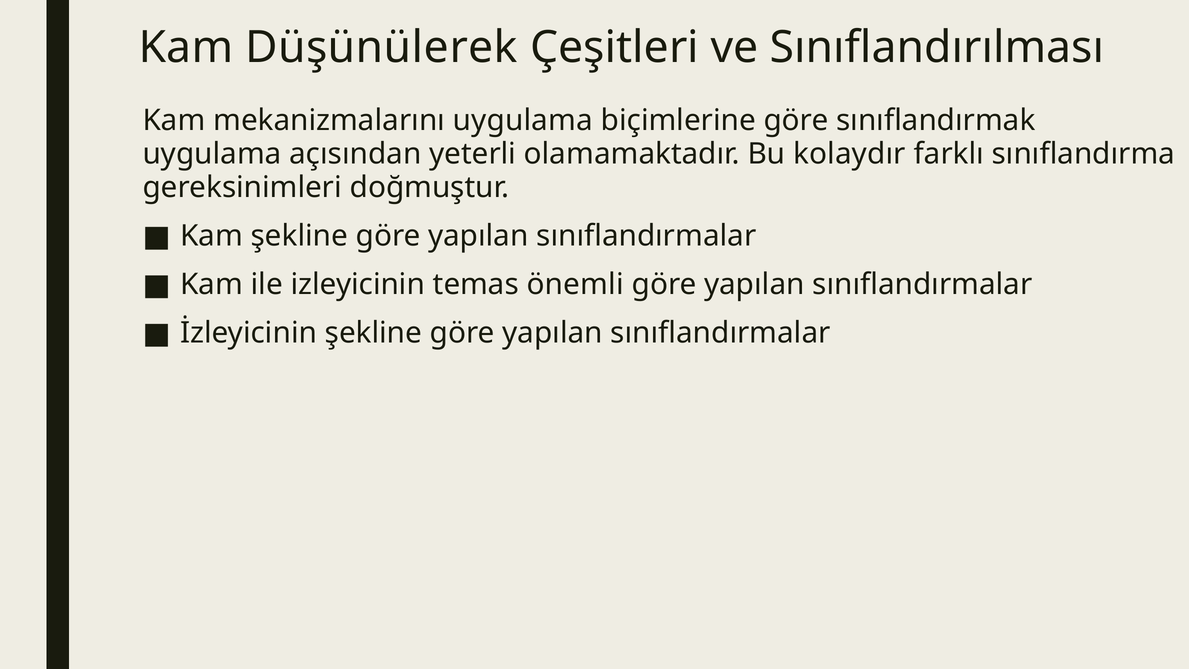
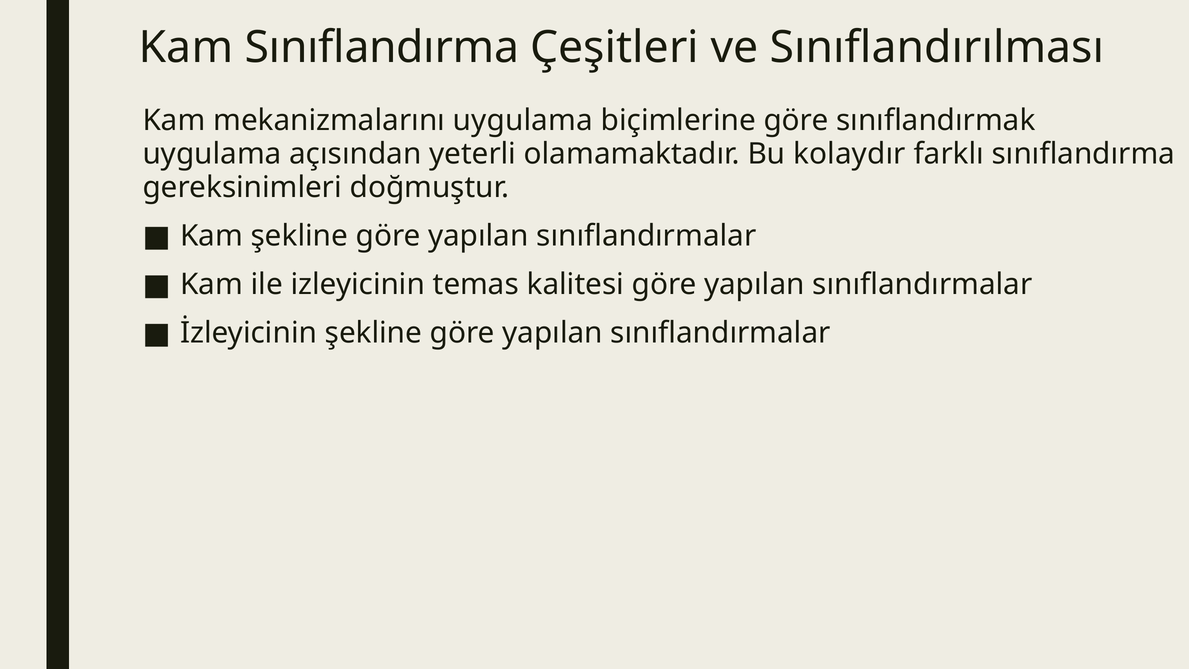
Kam Düşünülerek: Düşünülerek -> Sınıflandırma
önemli: önemli -> kalitesi
